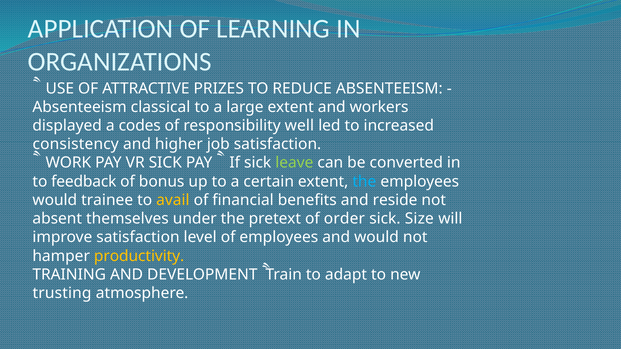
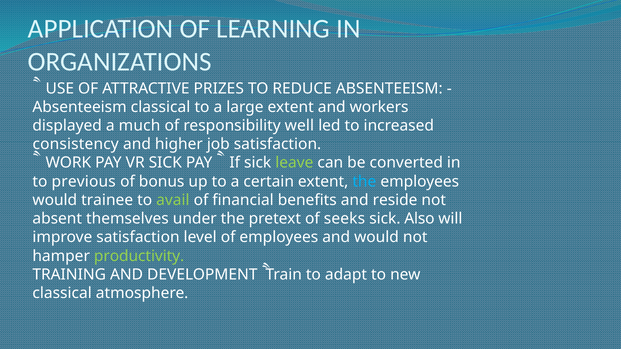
codes: codes -> much
feedback: feedback -> previous
avail colour: yellow -> light green
order: order -> seeks
Size: Size -> Also
productivity colour: yellow -> light green
trusting at (62, 293): trusting -> classical
